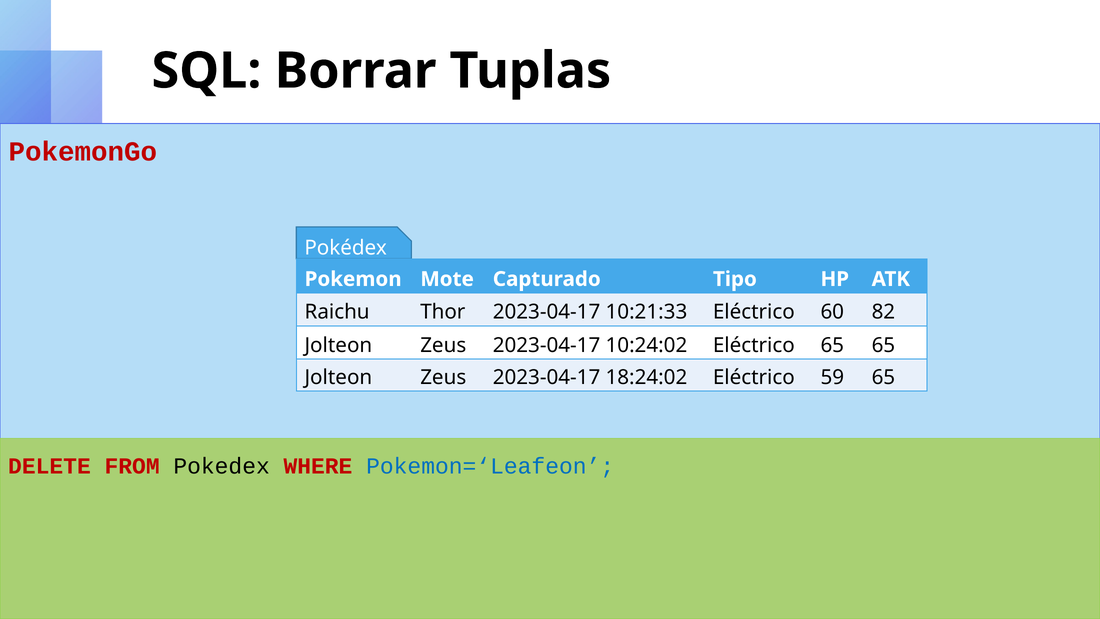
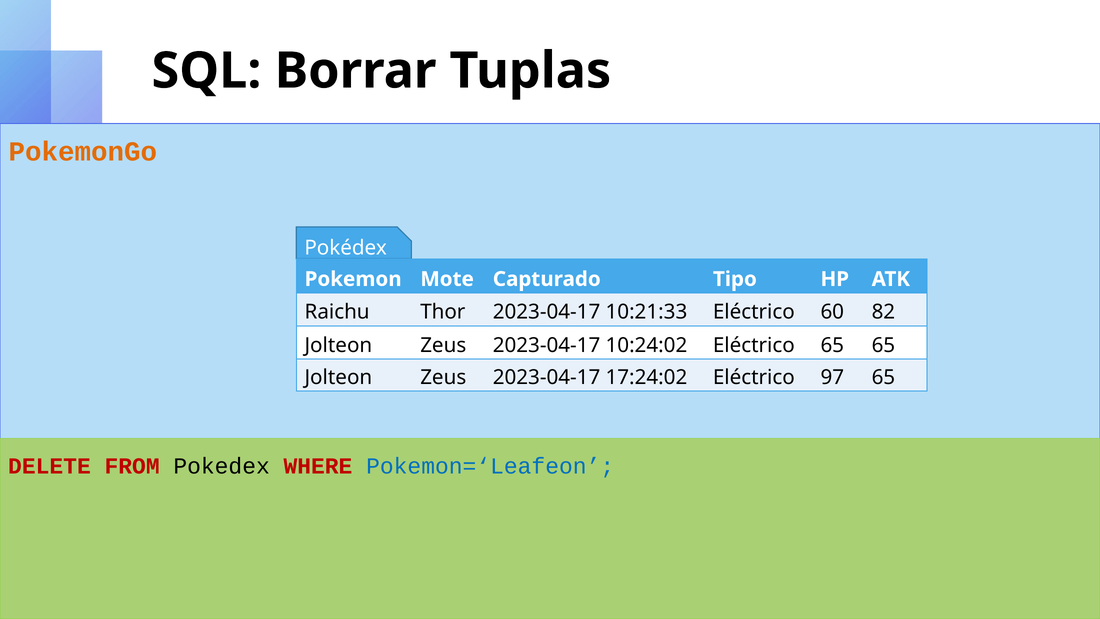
PokemonGo colour: red -> orange
18:24:02: 18:24:02 -> 17:24:02
59: 59 -> 97
